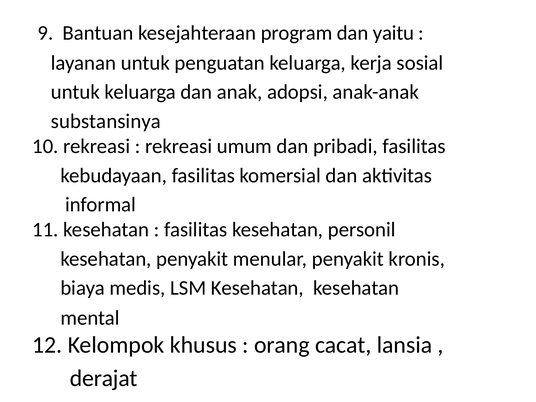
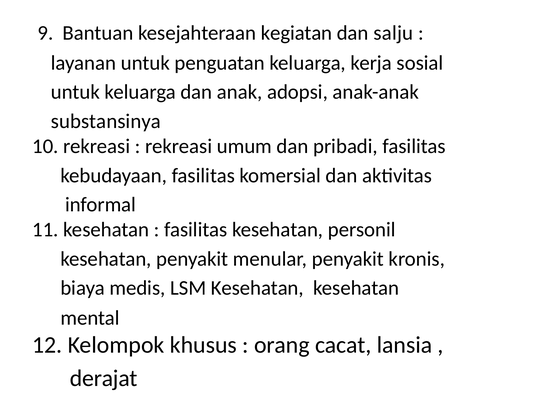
program: program -> kegiatan
yaitu: yaitu -> salju
